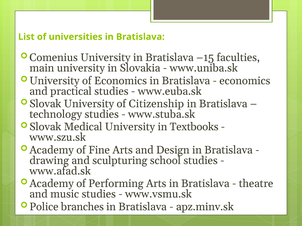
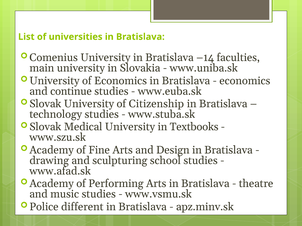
–15: –15 -> –14
practical: practical -> continue
branches: branches -> different
